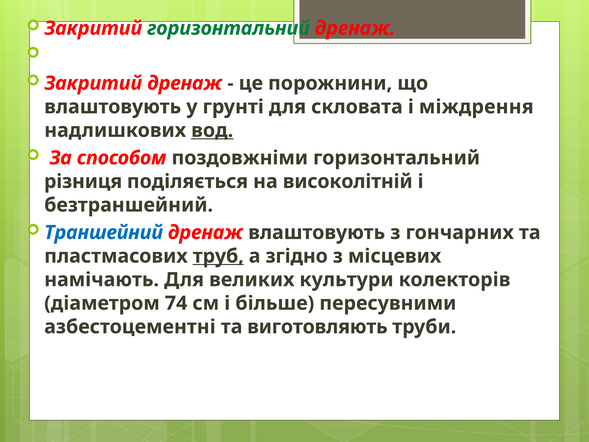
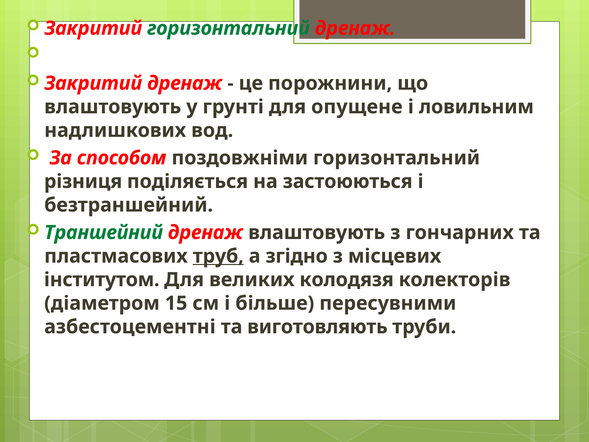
скловата: скловата -> опущене
міждрення: міждрення -> ловильним
вод underline: present -> none
високолітній: високолітній -> застоюються
Траншейний colour: blue -> green
намічають: намічають -> інститутом
культури: культури -> колодязя
74: 74 -> 15
